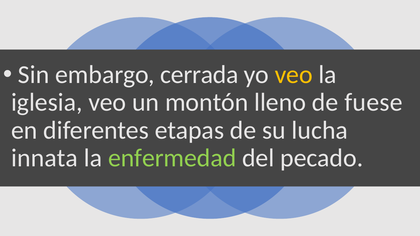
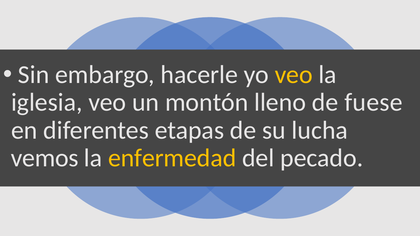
cerrada: cerrada -> hacerle
innata: innata -> vemos
enfermedad colour: light green -> yellow
